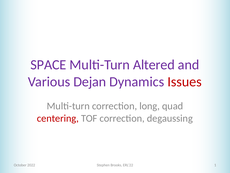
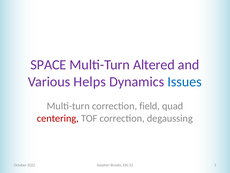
Dejan: Dejan -> Helps
Issues colour: red -> blue
long: long -> field
